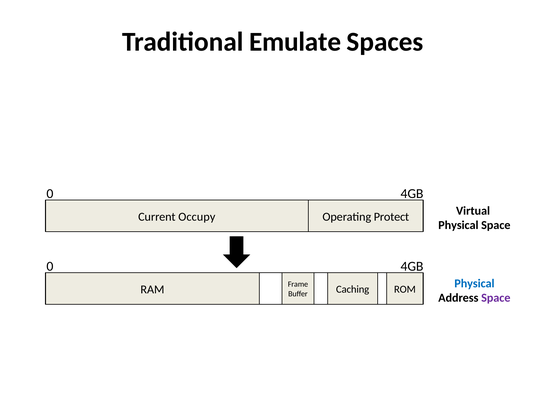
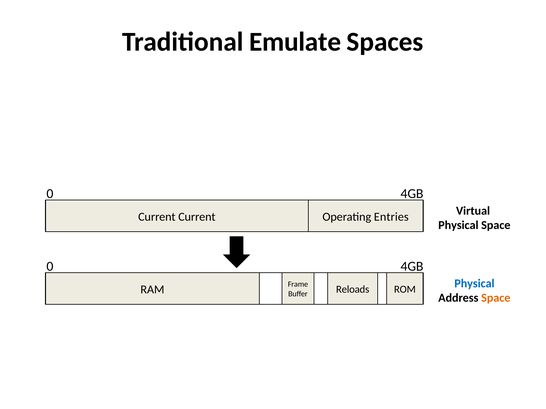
Current Occupy: Occupy -> Current
Protect: Protect -> Entries
Caching: Caching -> Reloads
Space at (496, 298) colour: purple -> orange
